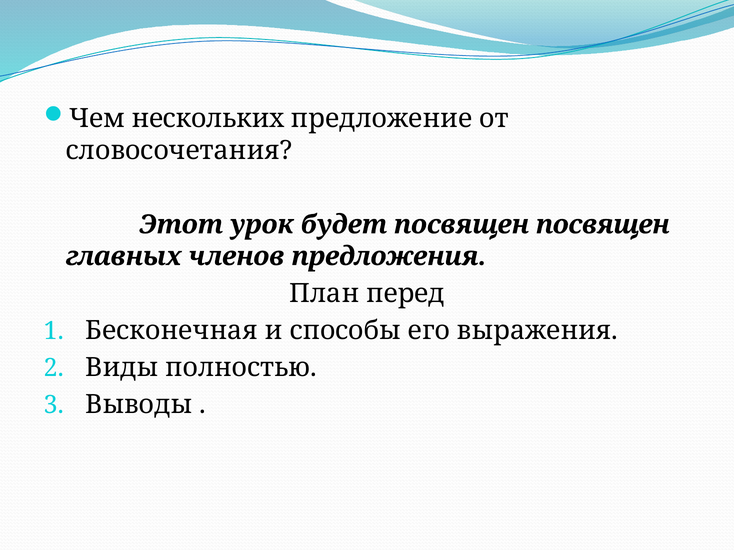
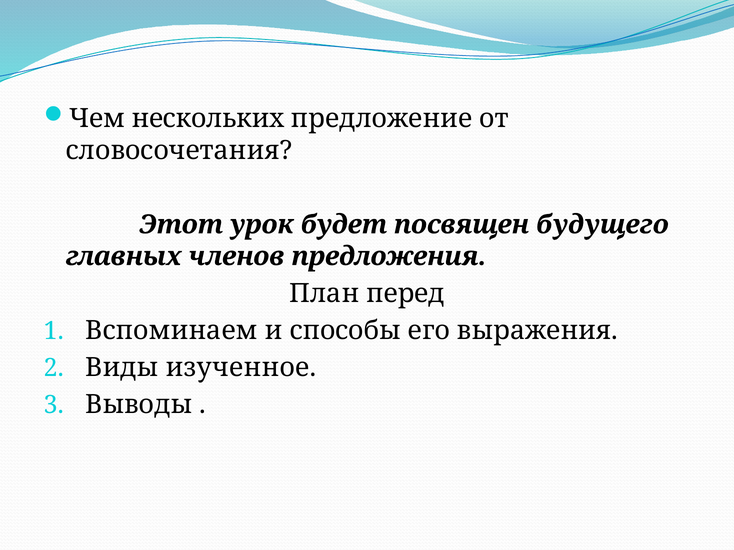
посвящен посвящен: посвящен -> будущего
Бесконечная: Бесконечная -> Вспоминаем
полностью: полностью -> изученное
